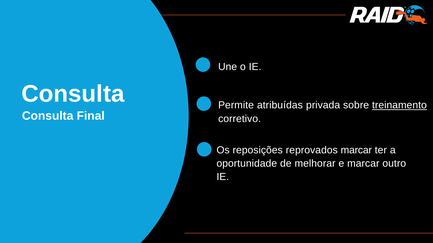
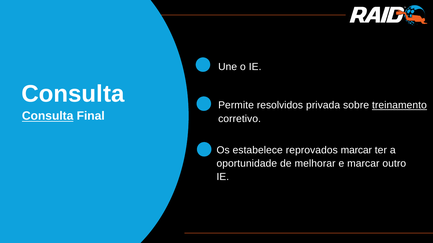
atribuídas: atribuídas -> resolvidos
Consulta at (48, 116) underline: none -> present
reposições: reposições -> estabelece
